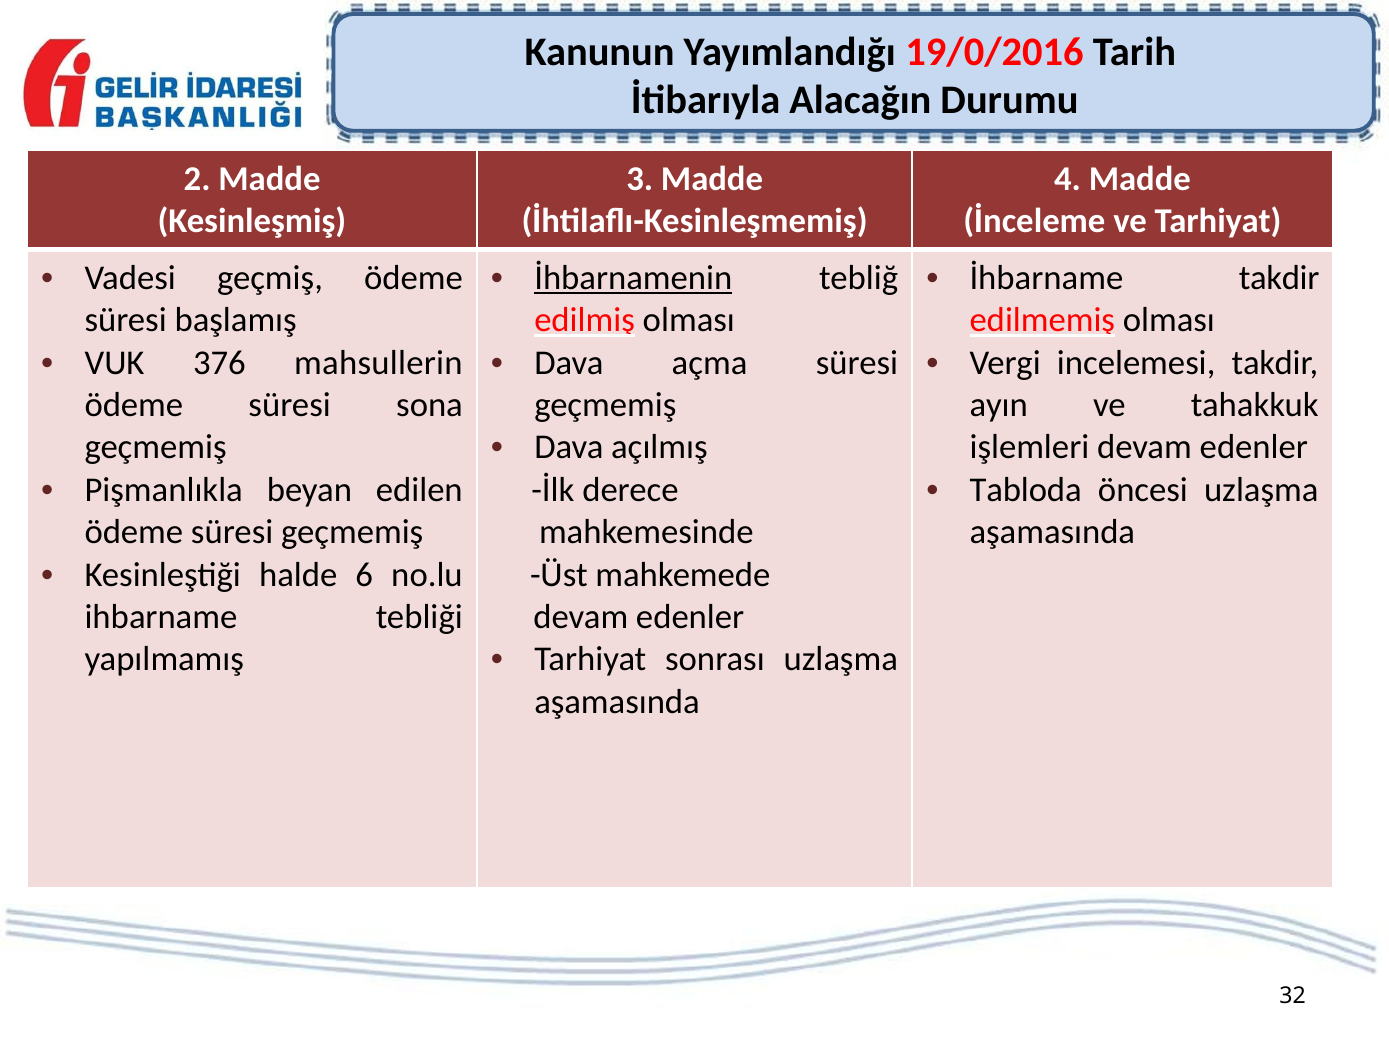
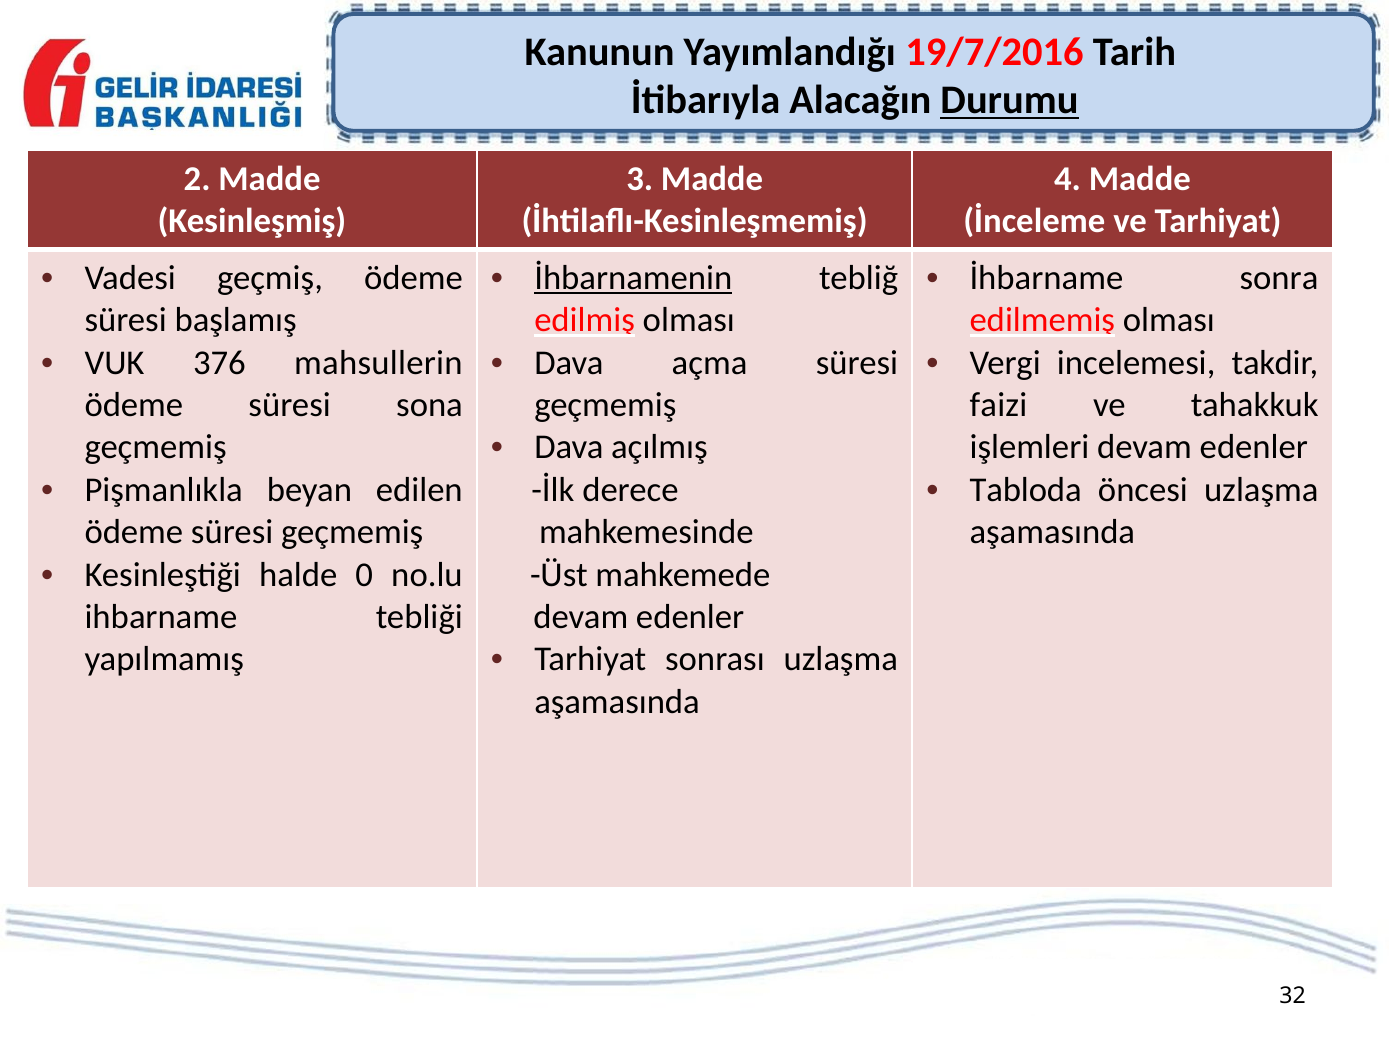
19/0/2016: 19/0/2016 -> 19/7/2016
Durumu underline: none -> present
İhbarname takdir: takdir -> sonra
ayın: ayın -> faizi
6: 6 -> 0
